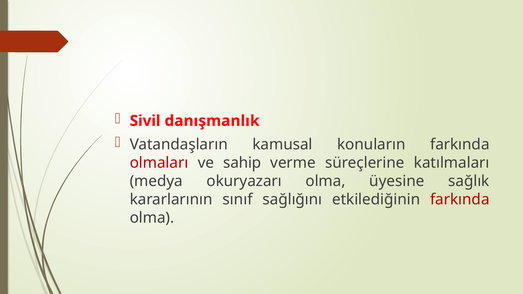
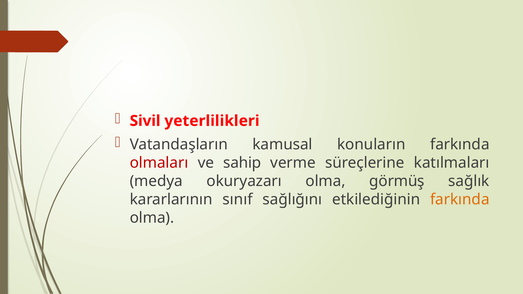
danışmanlık: danışmanlık -> yeterlilikleri
üyesine: üyesine -> görmüş
farkında at (460, 200) colour: red -> orange
